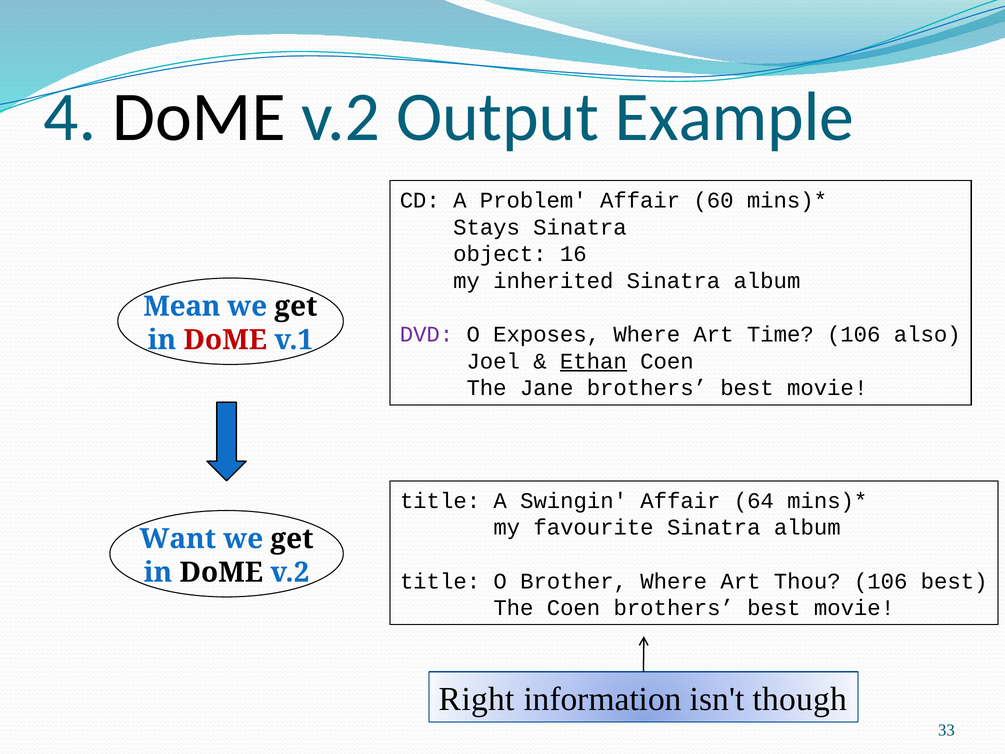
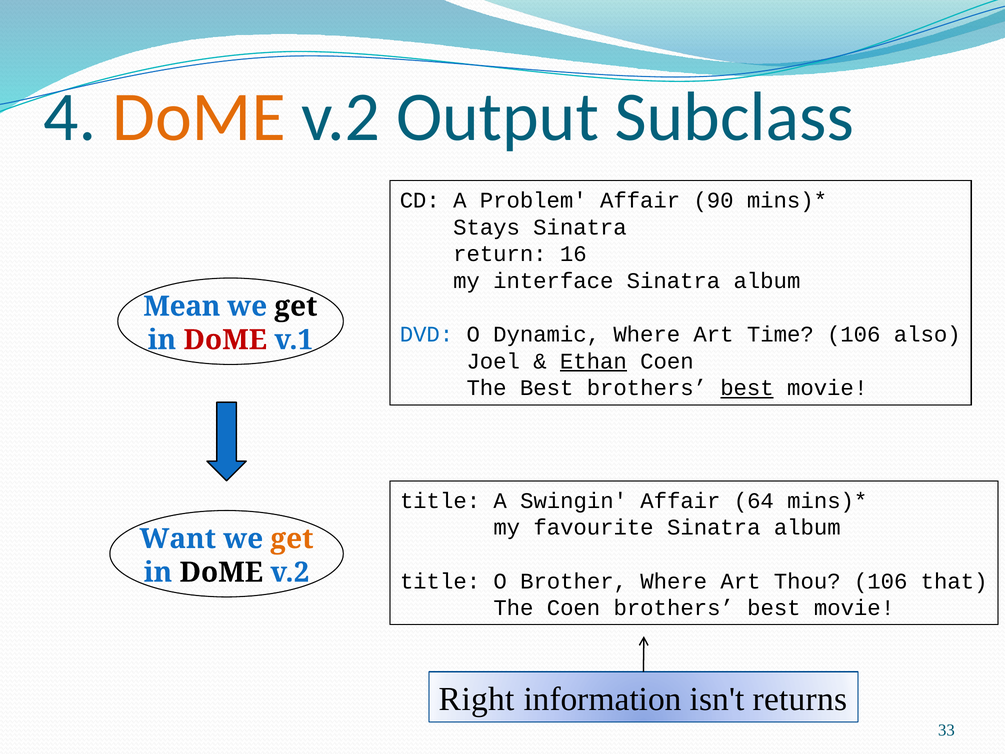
DoME at (199, 117) colour: black -> orange
Example: Example -> Subclass
60: 60 -> 90
object: object -> return
inherited: inherited -> interface
DVD colour: purple -> blue
Exposes: Exposes -> Dynamic
The Jane: Jane -> Best
best at (747, 388) underline: none -> present
get at (292, 539) colour: black -> orange
106 best: best -> that
though: though -> returns
